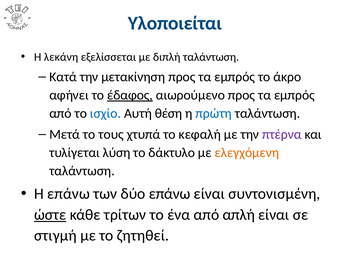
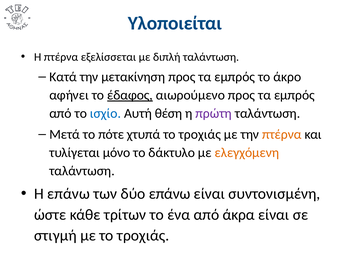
Η λεκάνη: λεκάνη -> πτέρνα
πρώτη colour: blue -> purple
τους: τους -> πότε
χτυπά το κεφαλή: κεφαλή -> τροχιάς
πτέρνα at (282, 134) colour: purple -> orange
λύση: λύση -> μόνο
ώστε underline: present -> none
απλή: απλή -> άκρα
με το ζητηθεί: ζητηθεί -> τροχιάς
